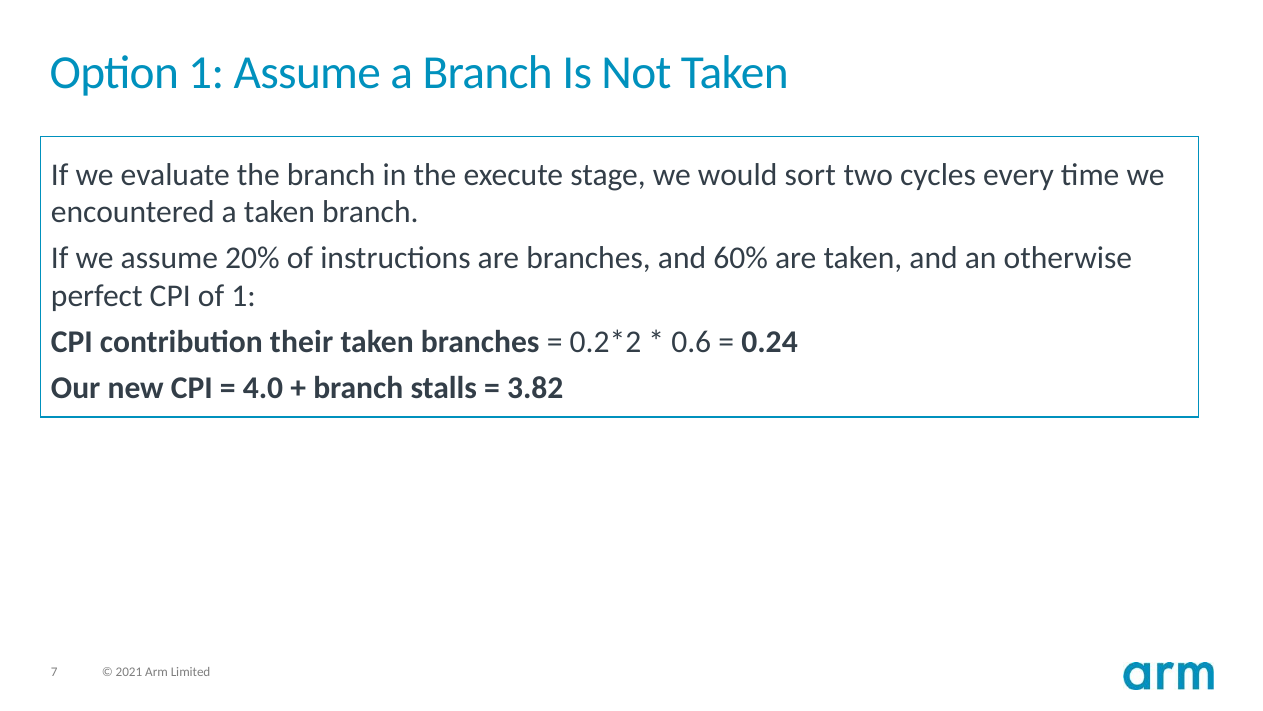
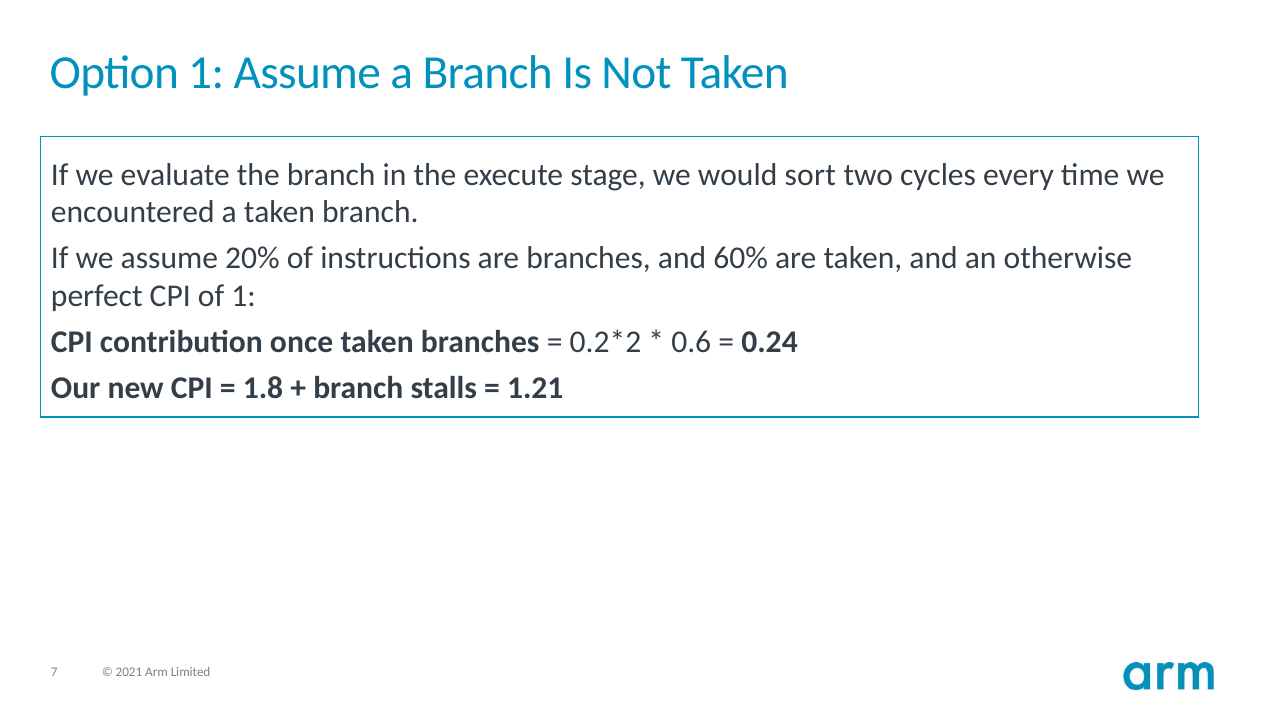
their: their -> once
4.0: 4.0 -> 1.8
3.82: 3.82 -> 1.21
